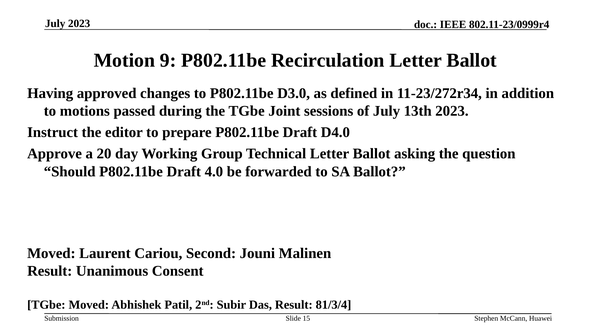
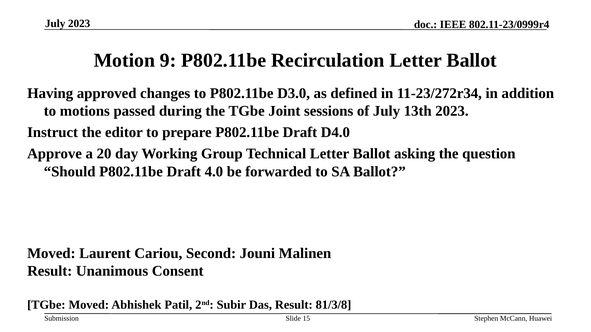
81/3/4: 81/3/4 -> 81/3/8
